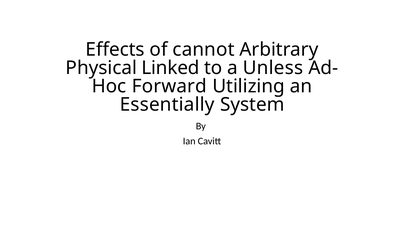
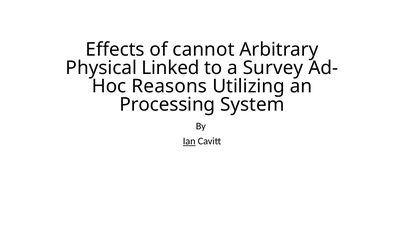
Unless: Unless -> Survey
Forward: Forward -> Reasons
Essentially: Essentially -> Processing
Ian underline: none -> present
